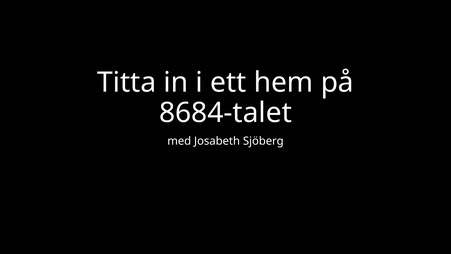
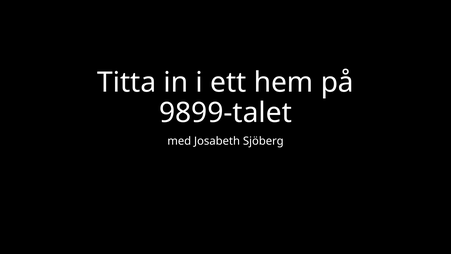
8684-talet: 8684-talet -> 9899-talet
